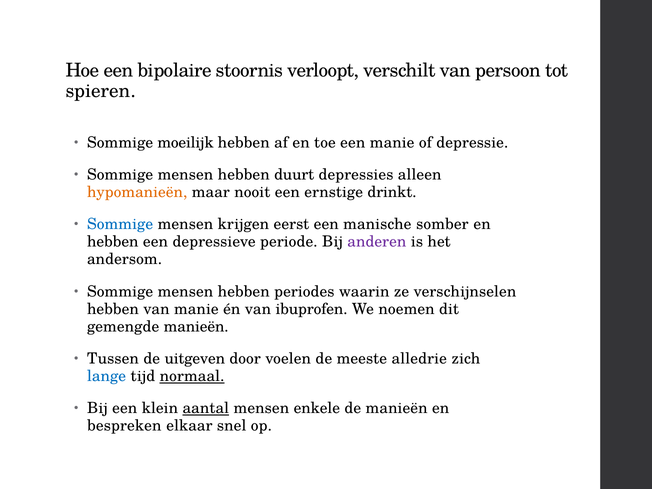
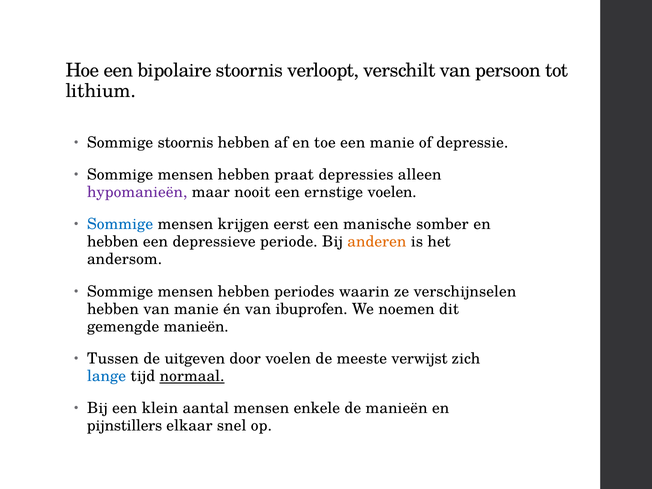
spieren: spieren -> lithium
Sommige moeilijk: moeilijk -> stoornis
duurt: duurt -> praat
hypomanieën colour: orange -> purple
ernstige drinkt: drinkt -> voelen
anderen colour: purple -> orange
alledrie: alledrie -> verwijst
aantal underline: present -> none
bespreken: bespreken -> pijnstillers
